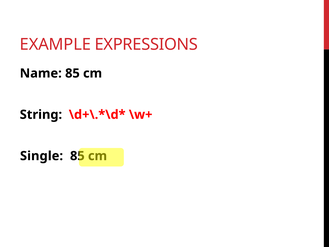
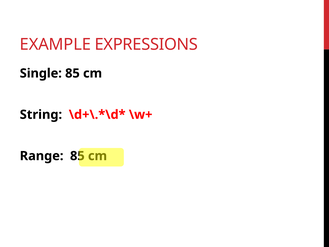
Name: Name -> Single
Single: Single -> Range
